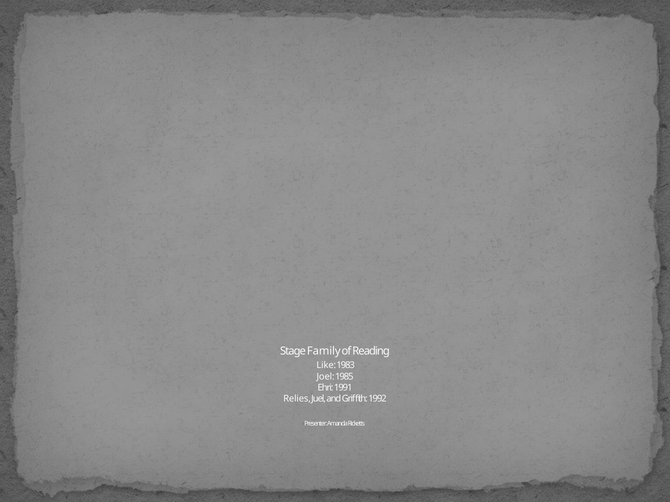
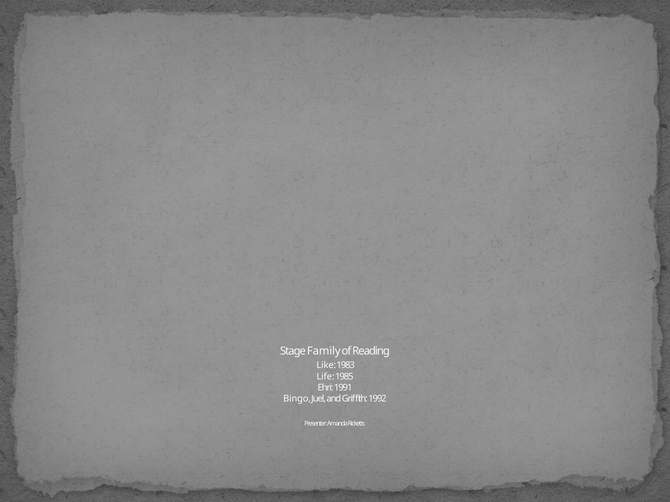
Joel: Joel -> Life
Relies: Relies -> Bingo
